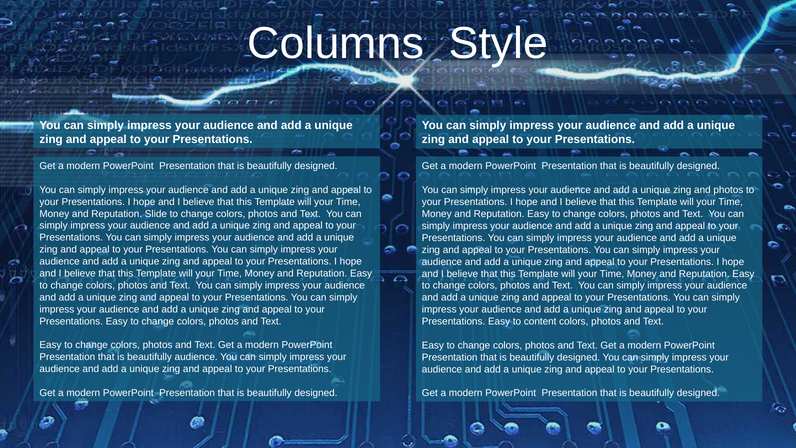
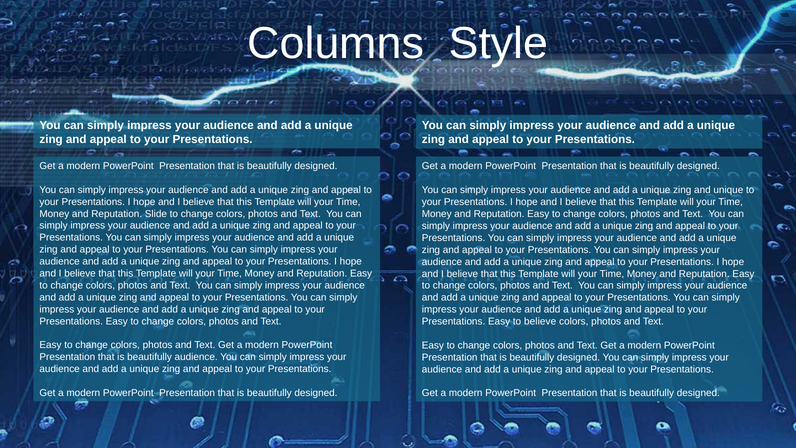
and photos: photos -> unique
to content: content -> believe
